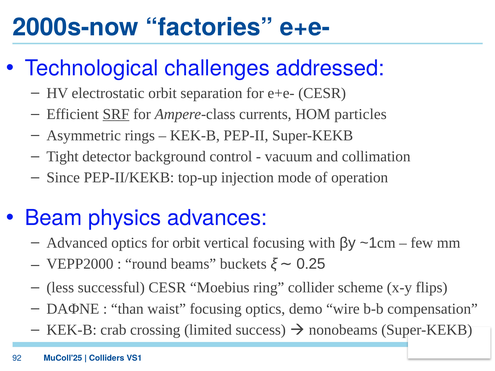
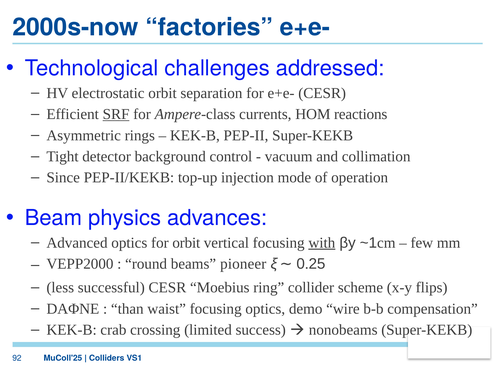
particles: particles -> reactions
with underline: none -> present
buckets: buckets -> pioneer
